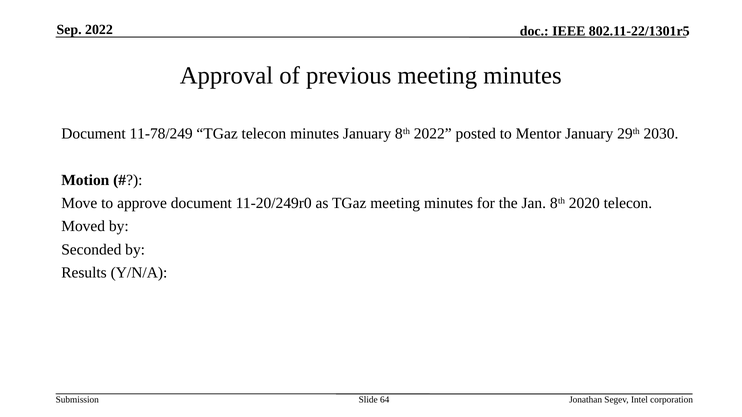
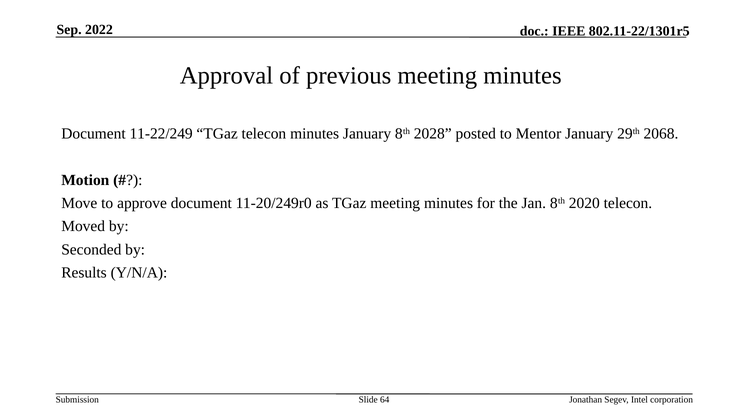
11-78/249: 11-78/249 -> 11-22/249
8th 2022: 2022 -> 2028
2030: 2030 -> 2068
